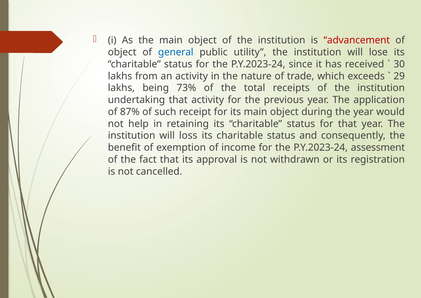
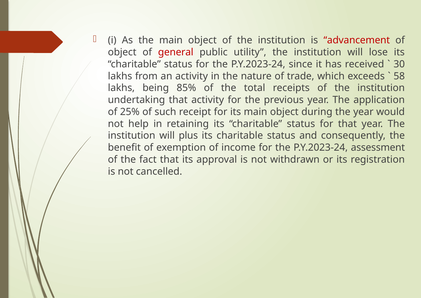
general colour: blue -> red
29: 29 -> 58
73%: 73% -> 85%
87%: 87% -> 25%
loss: loss -> plus
